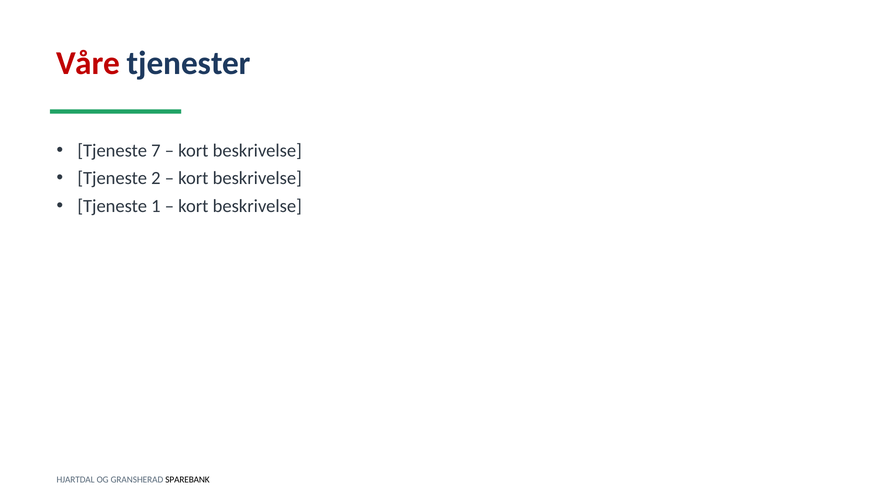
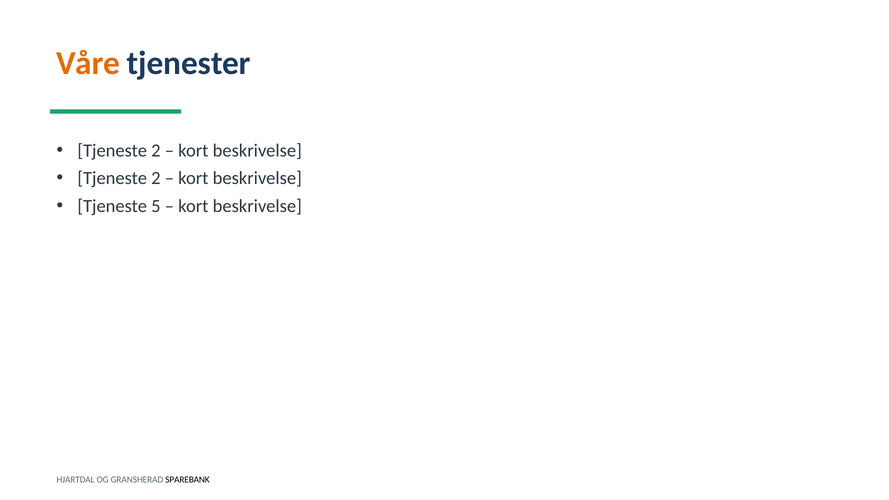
Våre colour: red -> orange
7 at (156, 151): 7 -> 2
1: 1 -> 5
